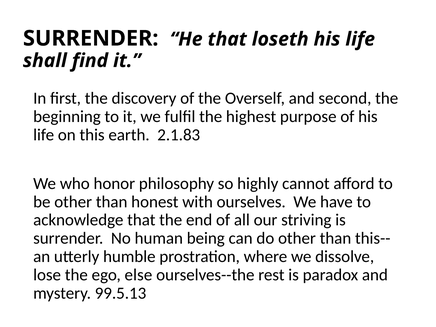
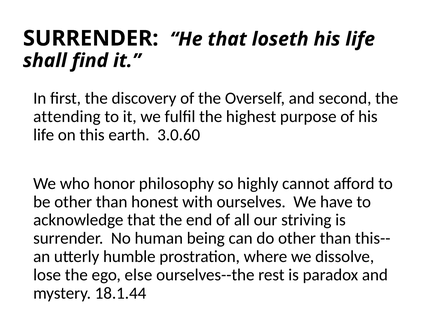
beginning: beginning -> attending
2.1.83: 2.1.83 -> 3.0.60
99.5.13: 99.5.13 -> 18.1.44
